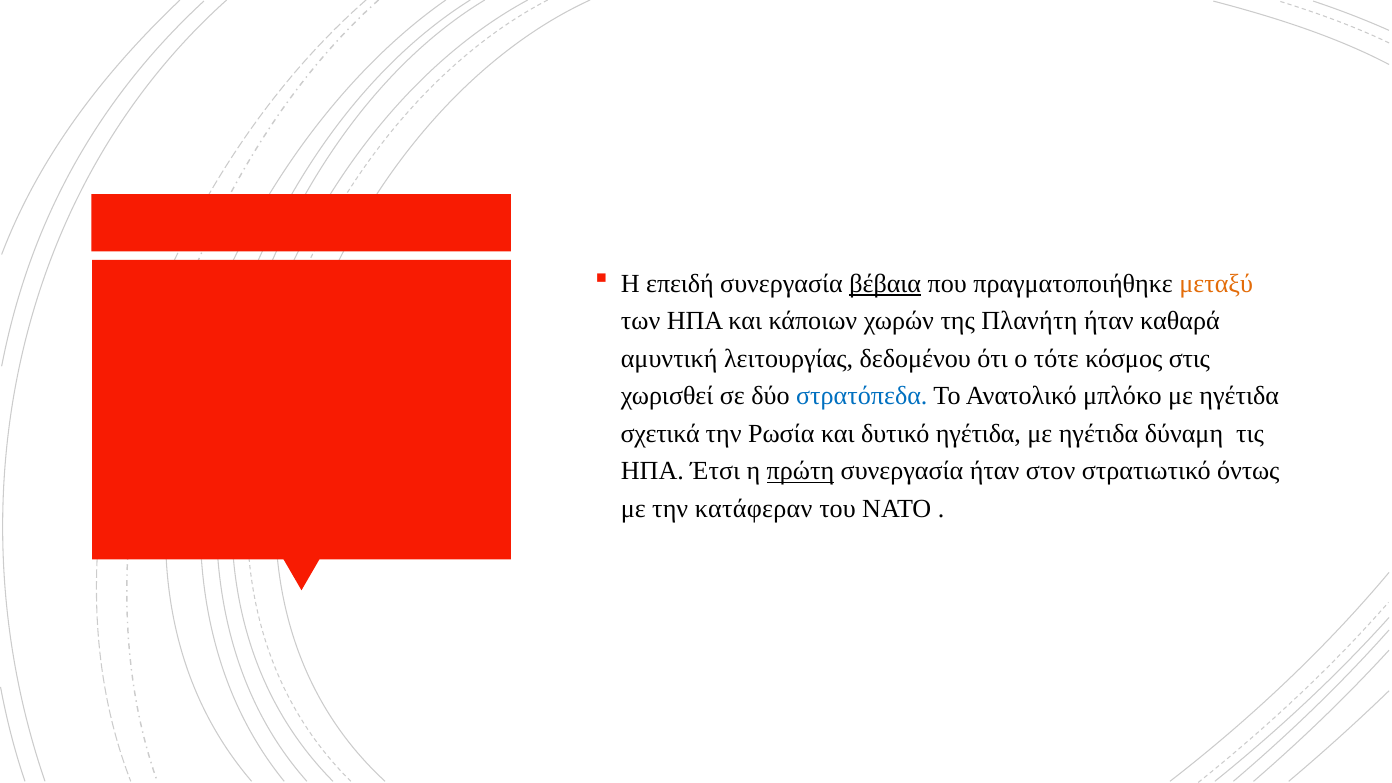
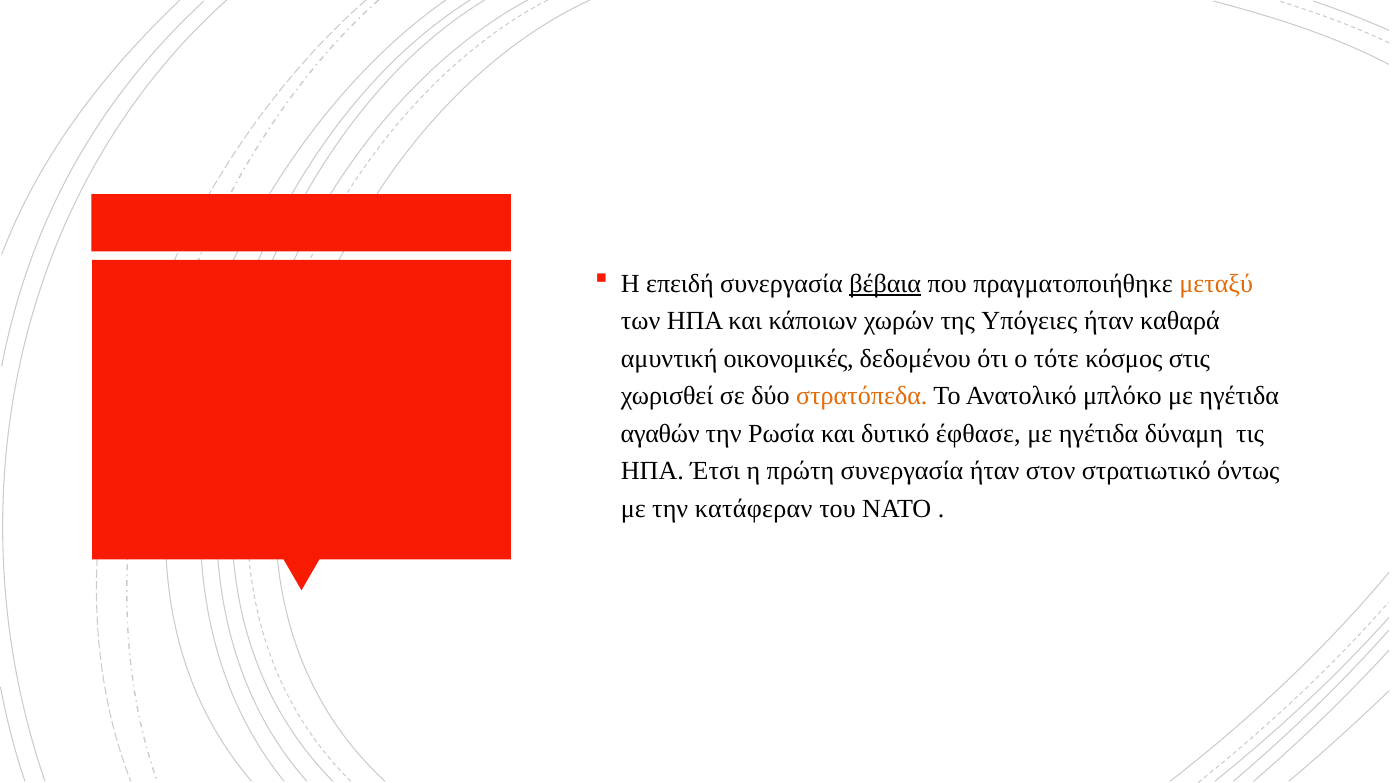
Πλανήτη: Πλανήτη -> Υπόγειες
λειτουργίας: λειτουργίας -> οικονομικές
στρατόπεδα colour: blue -> orange
σχετικά: σχετικά -> αγαθών
δυτικό ηγέτιδα: ηγέτιδα -> έφθασε
πρώτη underline: present -> none
